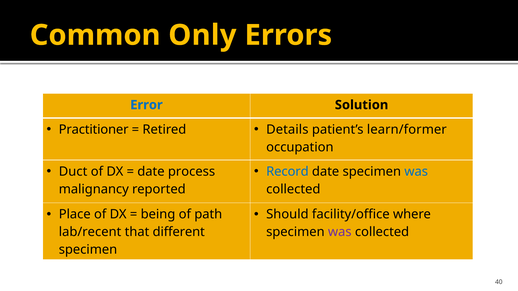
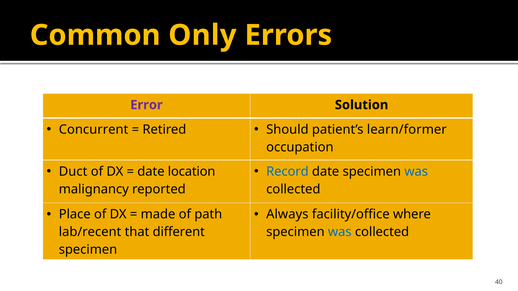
Error colour: blue -> purple
Practitioner: Practitioner -> Concurrent
Details: Details -> Should
process: process -> location
being: being -> made
Should: Should -> Always
was at (340, 232) colour: purple -> blue
